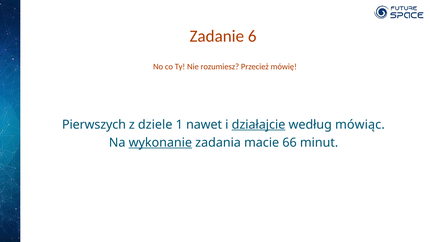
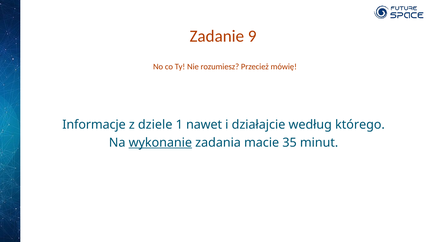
6: 6 -> 9
Pierwszych: Pierwszych -> Informacje
działajcie underline: present -> none
mówiąc: mówiąc -> którego
66: 66 -> 35
